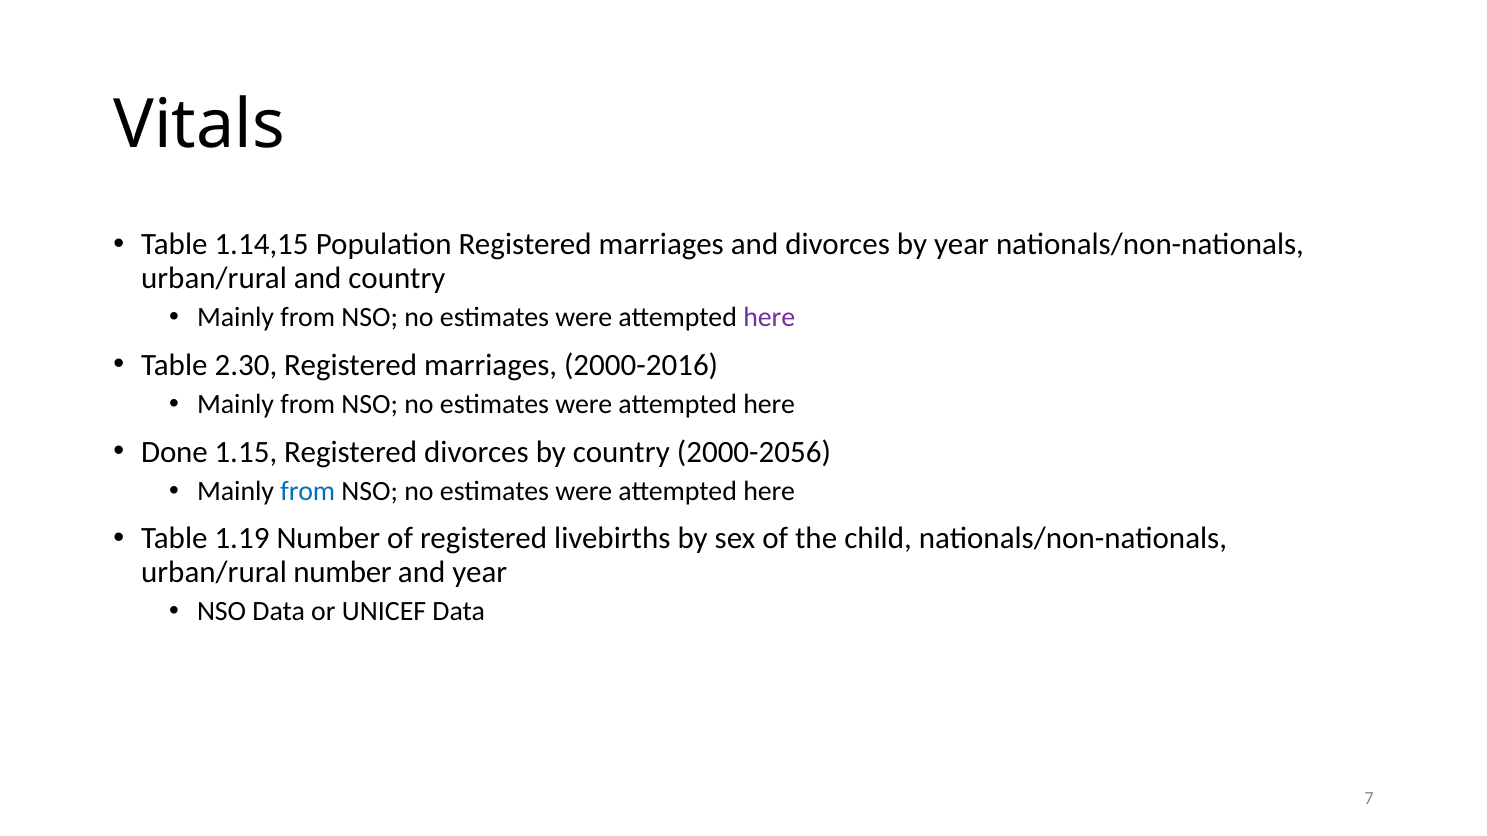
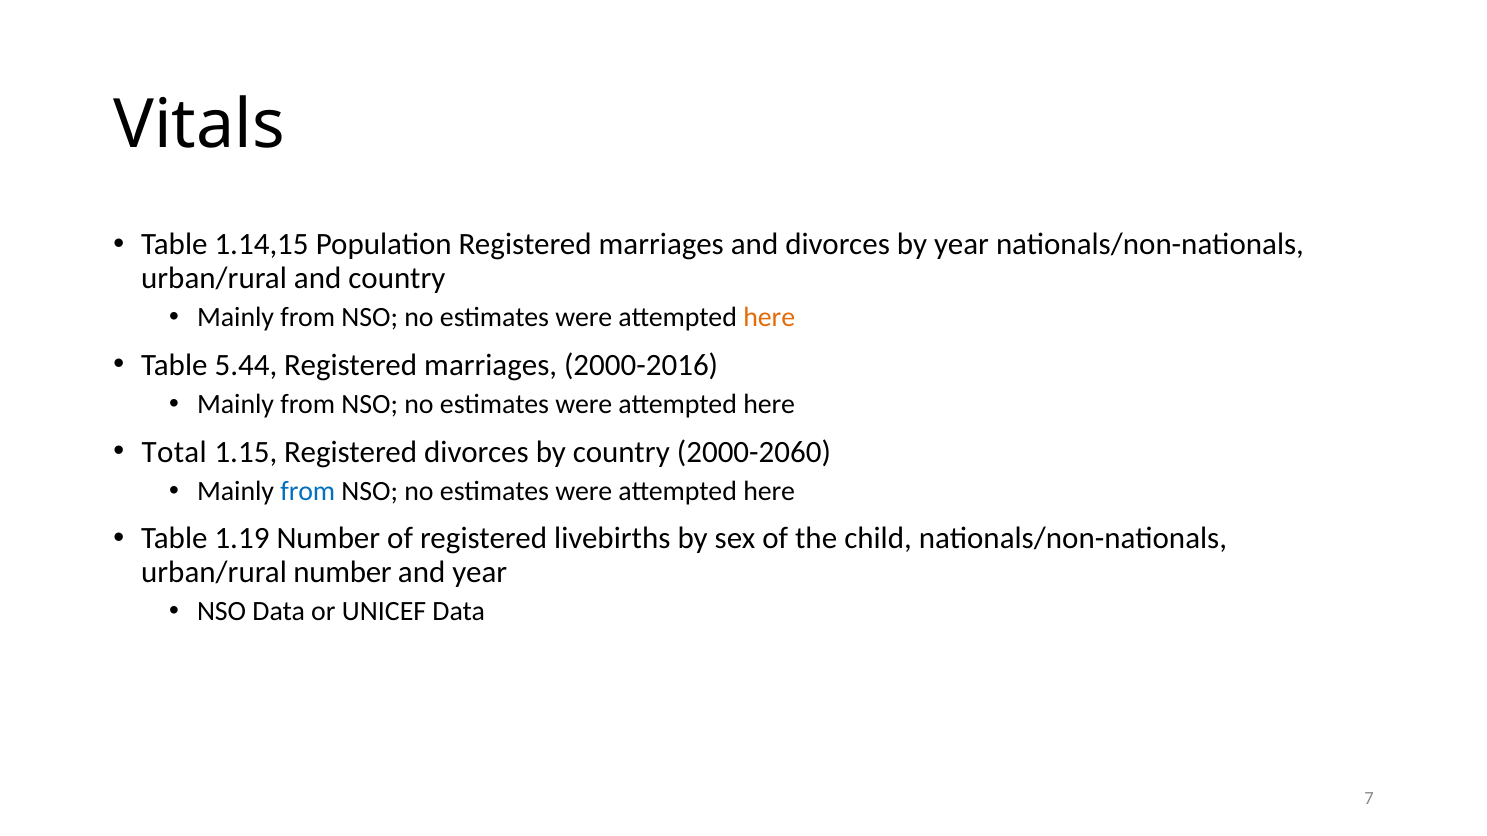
here at (769, 318) colour: purple -> orange
2.30: 2.30 -> 5.44
Done: Done -> Total
2000-2056: 2000-2056 -> 2000-2060
